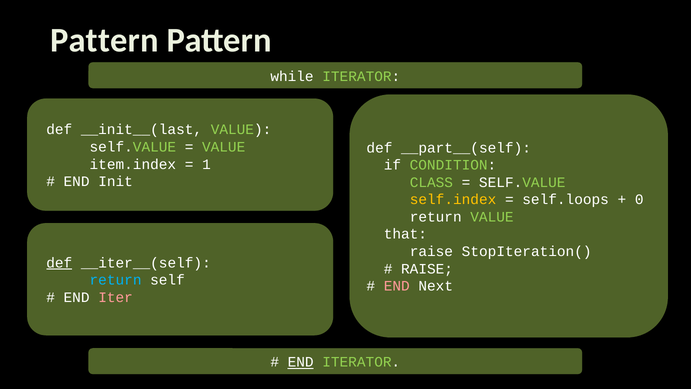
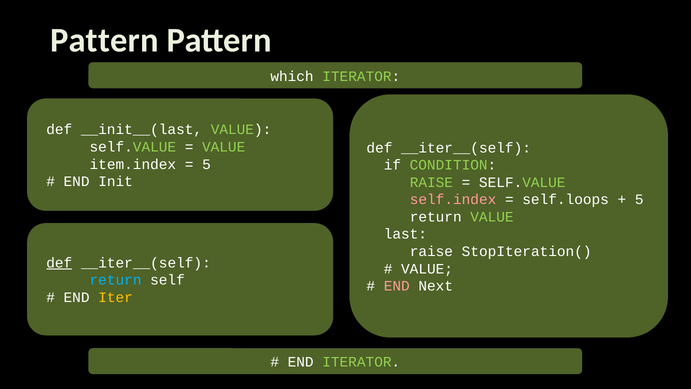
while: while -> which
__part__(self at (466, 148): __part__(self -> __iter__(self
1 at (206, 164): 1 -> 5
CLASS at (431, 182): CLASS -> RAISE
self.index colour: yellow -> pink
0 at (639, 200): 0 -> 5
that: that -> last
RAISE at (427, 269): RAISE -> VALUE
Iter colour: pink -> yellow
END at (301, 362) underline: present -> none
